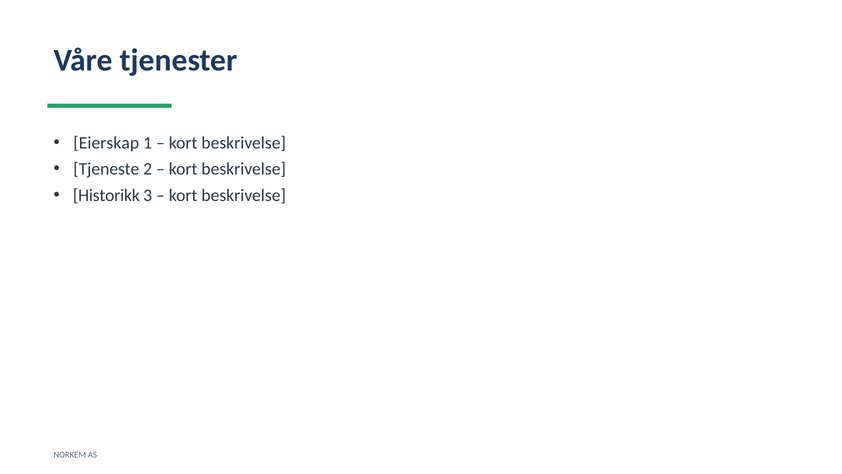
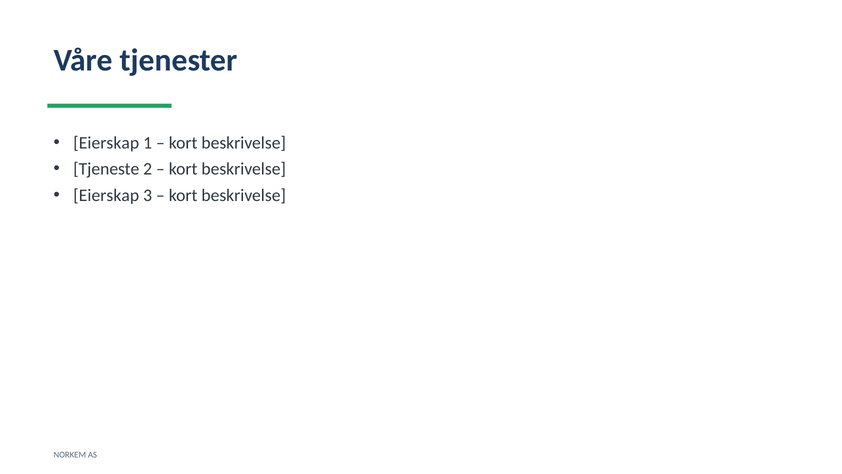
Historikk at (106, 195): Historikk -> Eierskap
